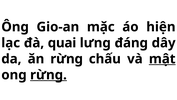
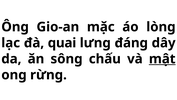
hiện: hiện -> lòng
ăn rừng: rừng -> sông
rừng at (48, 75) underline: present -> none
